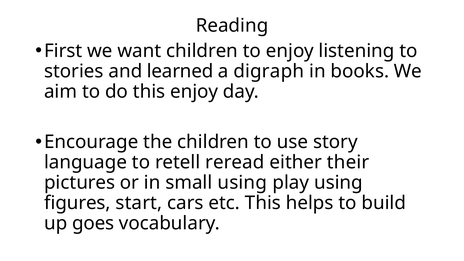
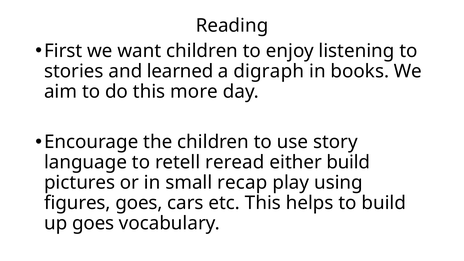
this enjoy: enjoy -> more
either their: their -> build
small using: using -> recap
figures start: start -> goes
